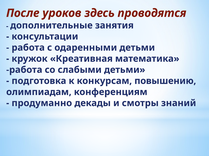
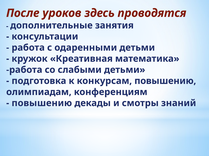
продуманно at (42, 104): продуманно -> повышению
